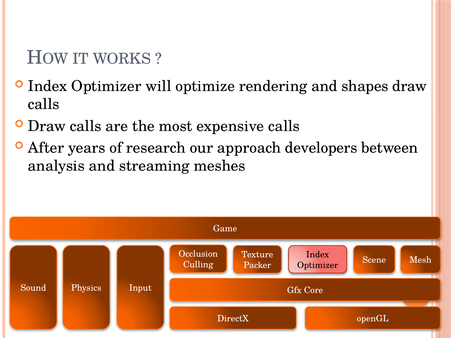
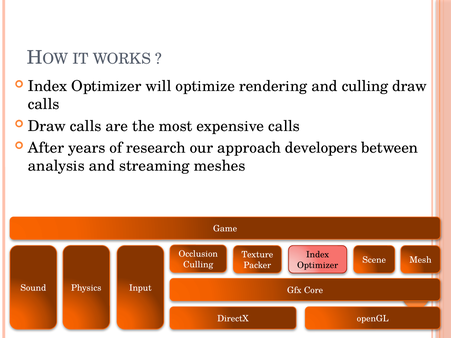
and shapes: shapes -> culling
